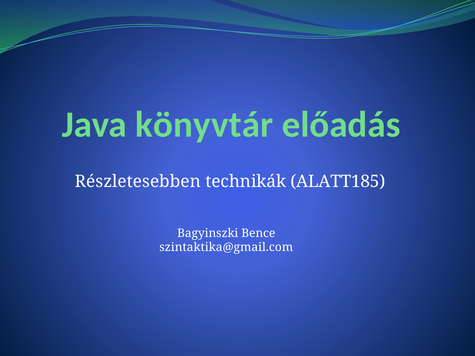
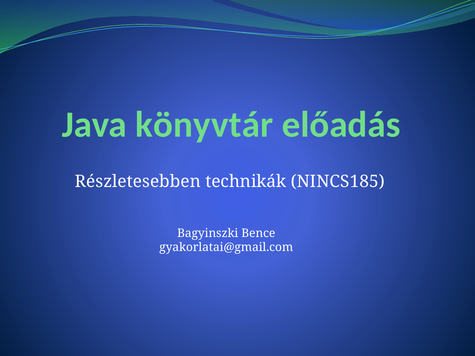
ALATT185: ALATT185 -> NINCS185
szintaktika@gmail.com: szintaktika@gmail.com -> gyakorlatai@gmail.com
